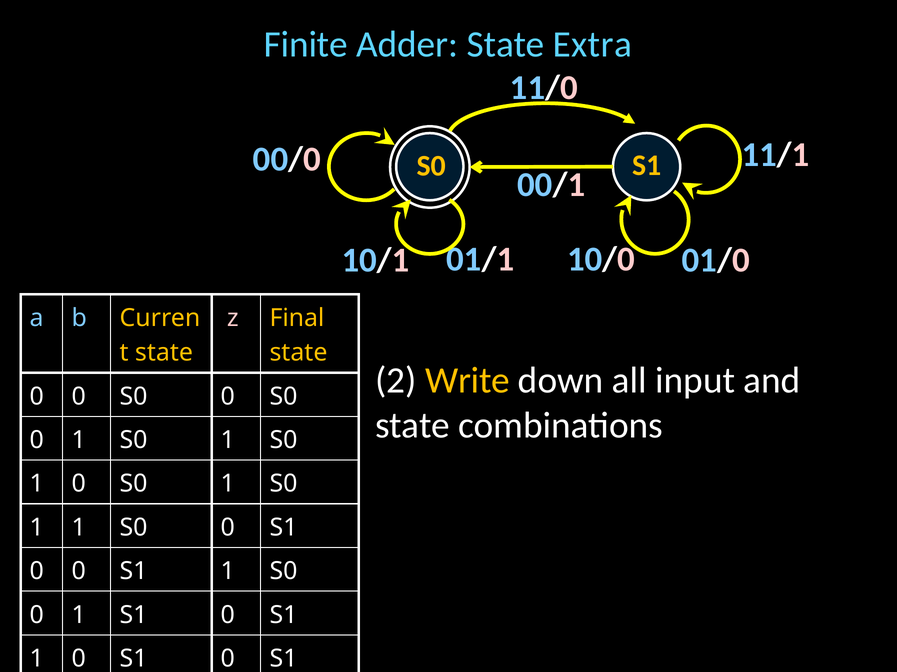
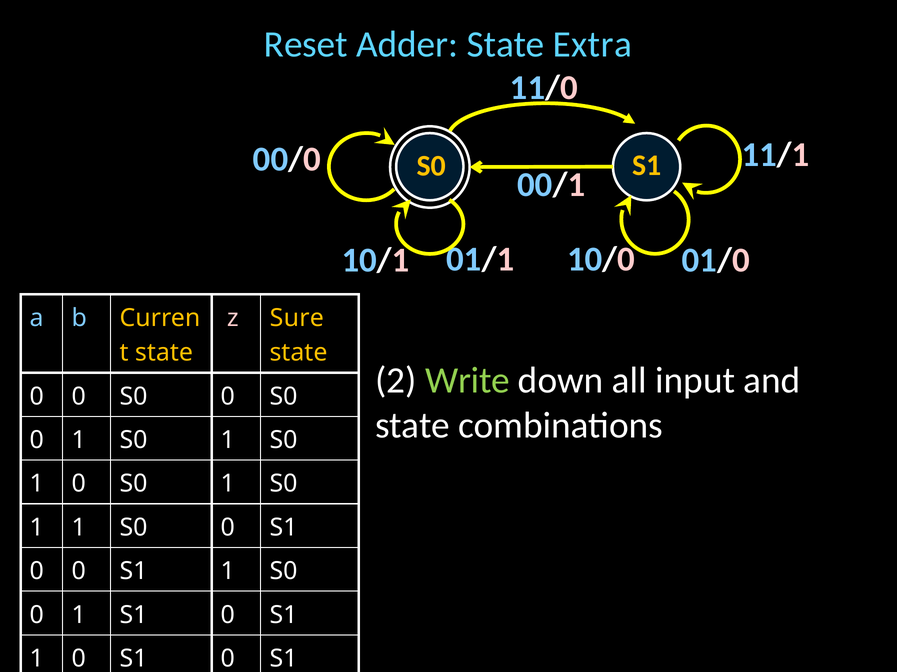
Finite: Finite -> Reset
Final: Final -> Sure
Write colour: yellow -> light green
